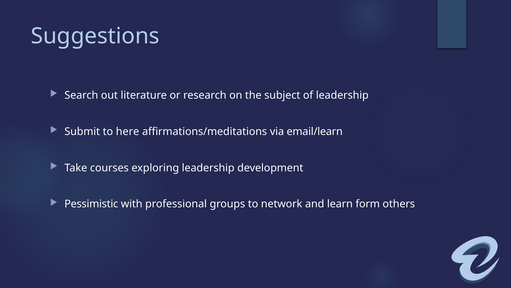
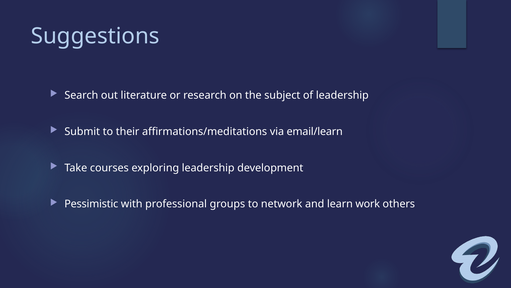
here: here -> their
form: form -> work
